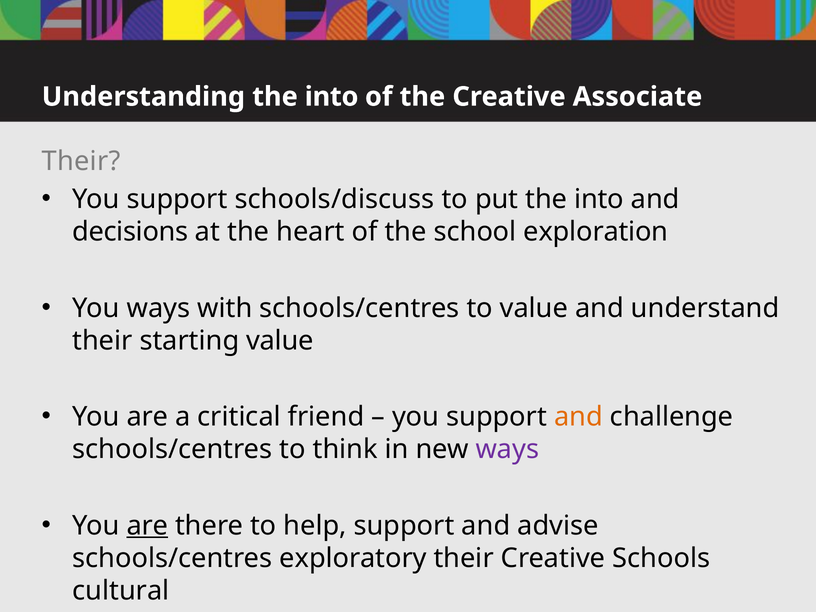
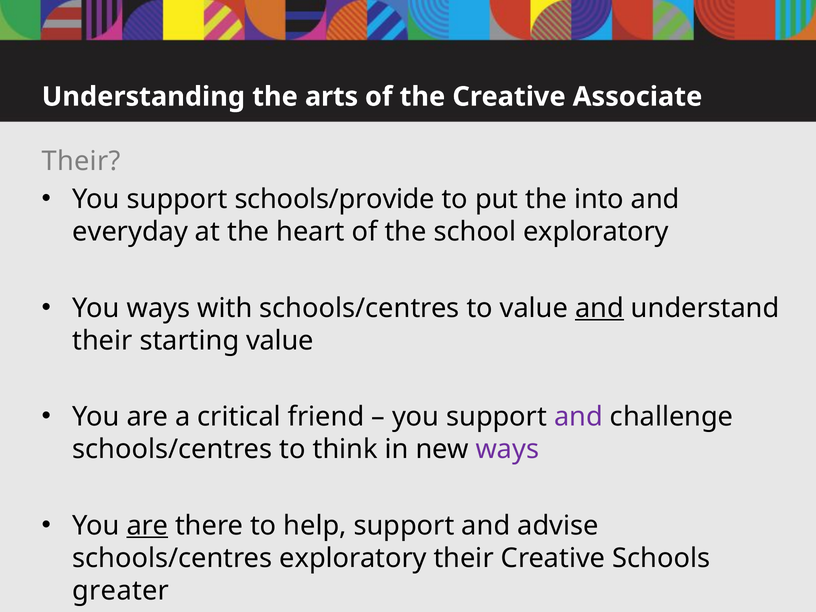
Understanding the into: into -> arts
schools/discuss: schools/discuss -> schools/provide
decisions: decisions -> everyday
school exploration: exploration -> exploratory
and at (599, 308) underline: none -> present
and at (579, 417) colour: orange -> purple
cultural: cultural -> greater
